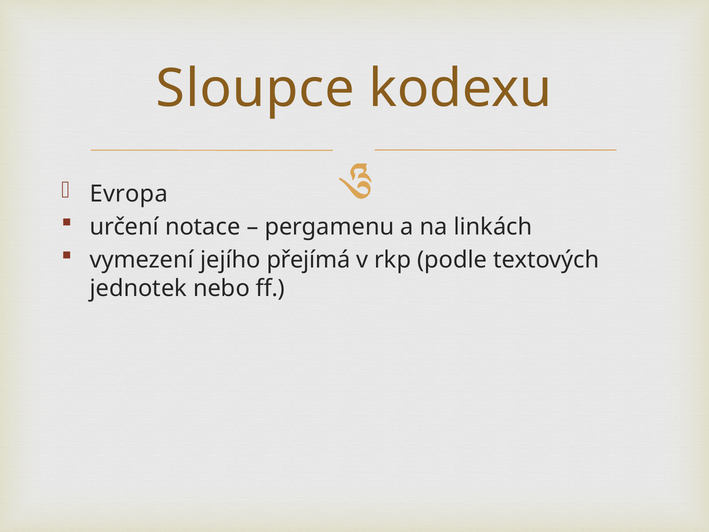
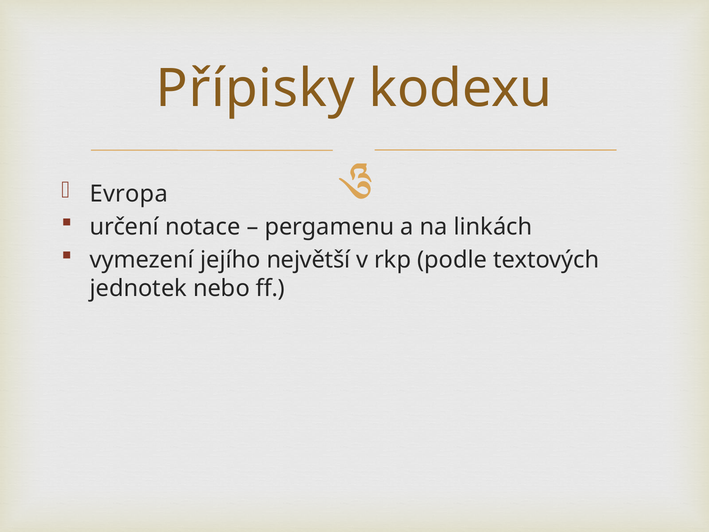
Sloupce: Sloupce -> Přípisky
přejímá: přejímá -> největší
